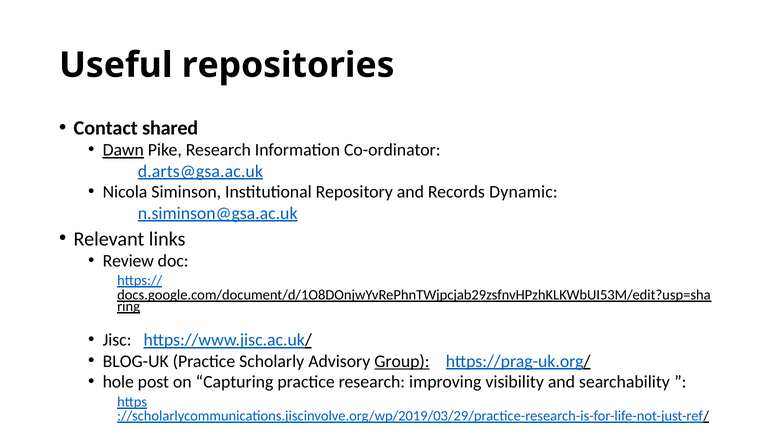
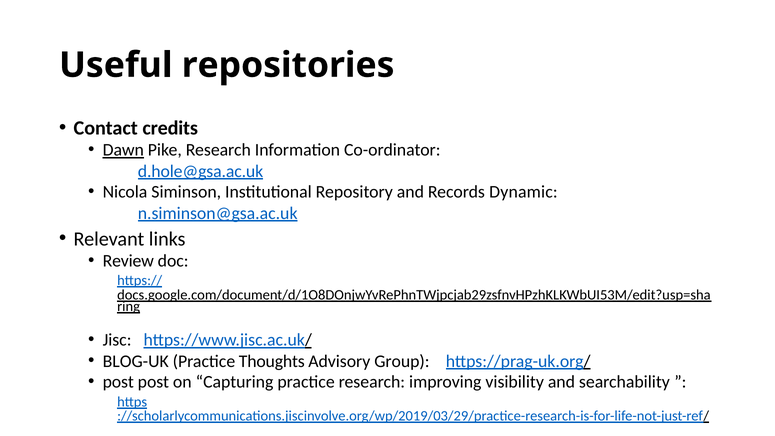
shared: shared -> credits
d.arts@gsa.ac.uk: d.arts@gsa.ac.uk -> d.hole@gsa.ac.uk
Scholarly: Scholarly -> Thoughts
Group underline: present -> none
hole at (118, 382): hole -> post
